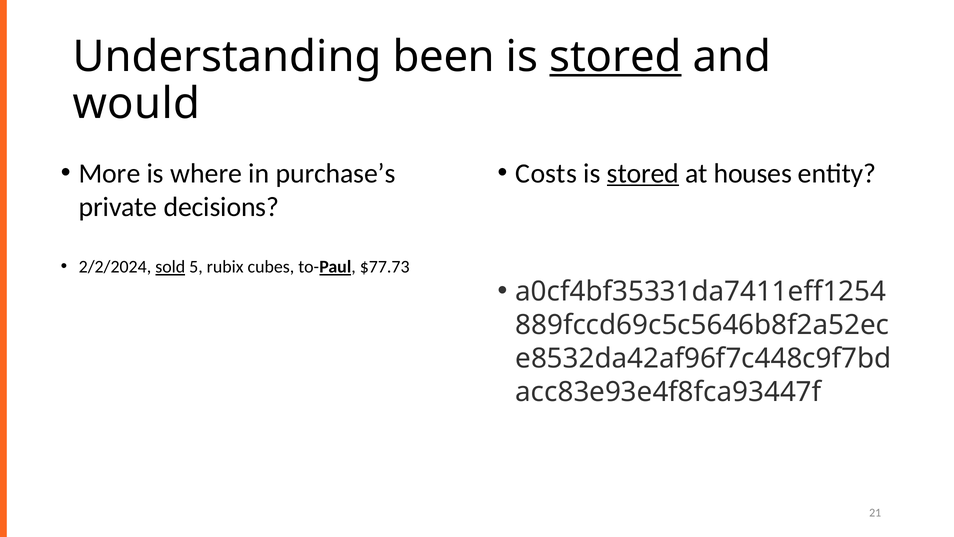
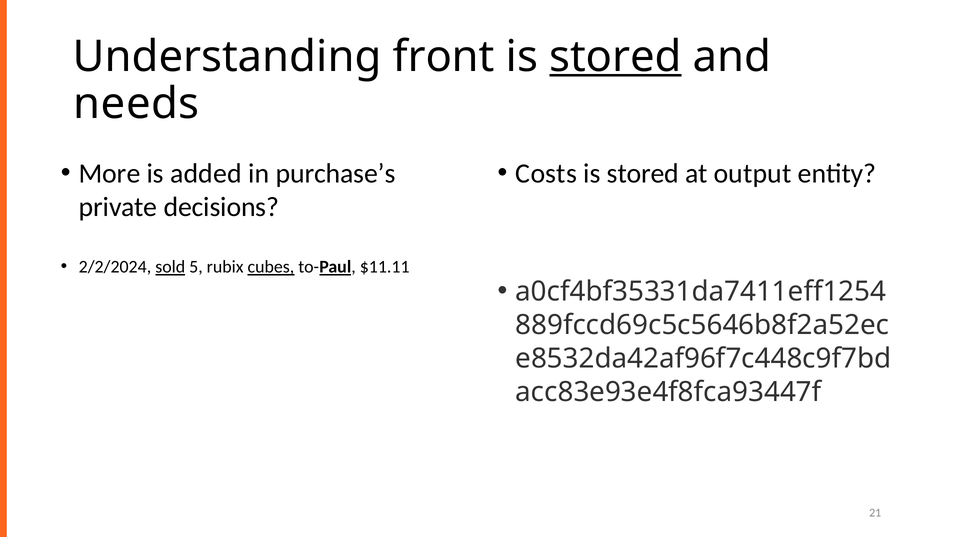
been: been -> front
would: would -> needs
where: where -> added
stored at (643, 173) underline: present -> none
houses: houses -> output
cubes underline: none -> present
$77.73: $77.73 -> $11.11
